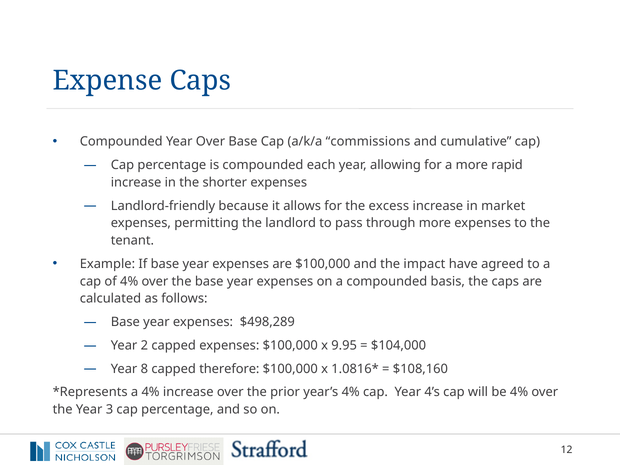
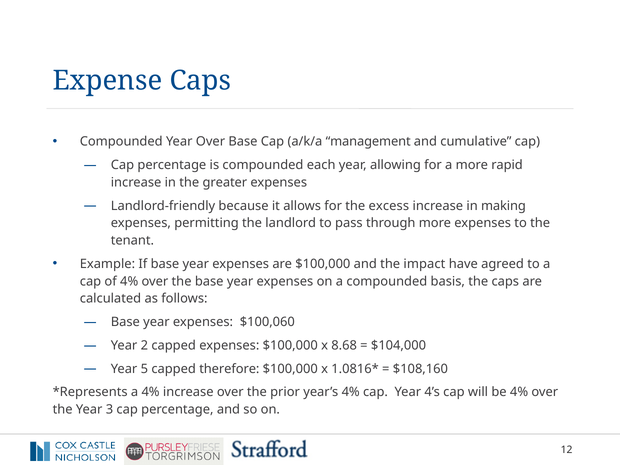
commissions: commissions -> management
shorter: shorter -> greater
market: market -> making
$498,289: $498,289 -> $100,060
9.95: 9.95 -> 8.68
8: 8 -> 5
